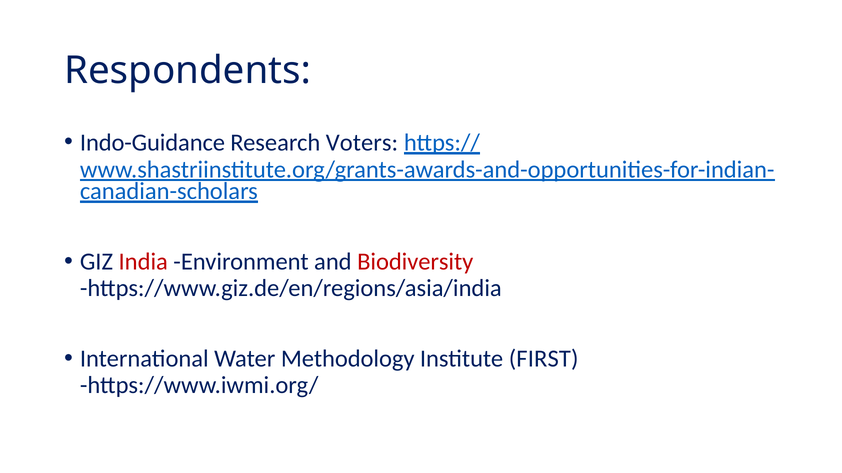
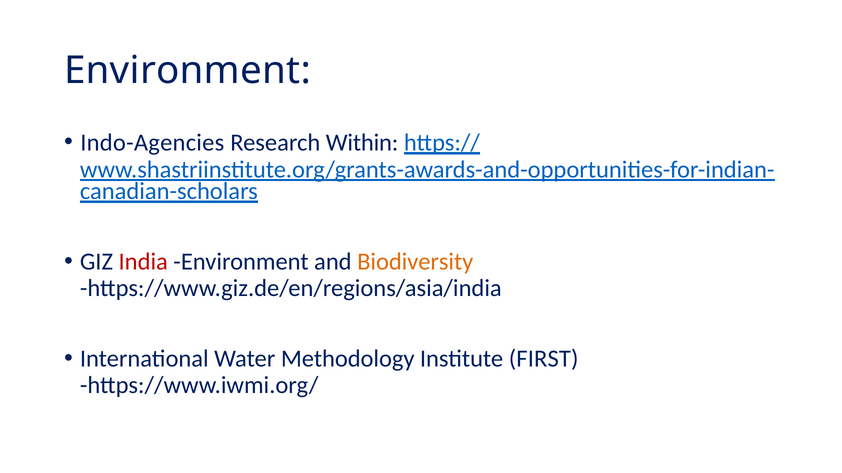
Respondents at (188, 71): Respondents -> Environment
Indo-Guidance: Indo-Guidance -> Indo-Agencies
Voters: Voters -> Within
Biodiversity colour: red -> orange
